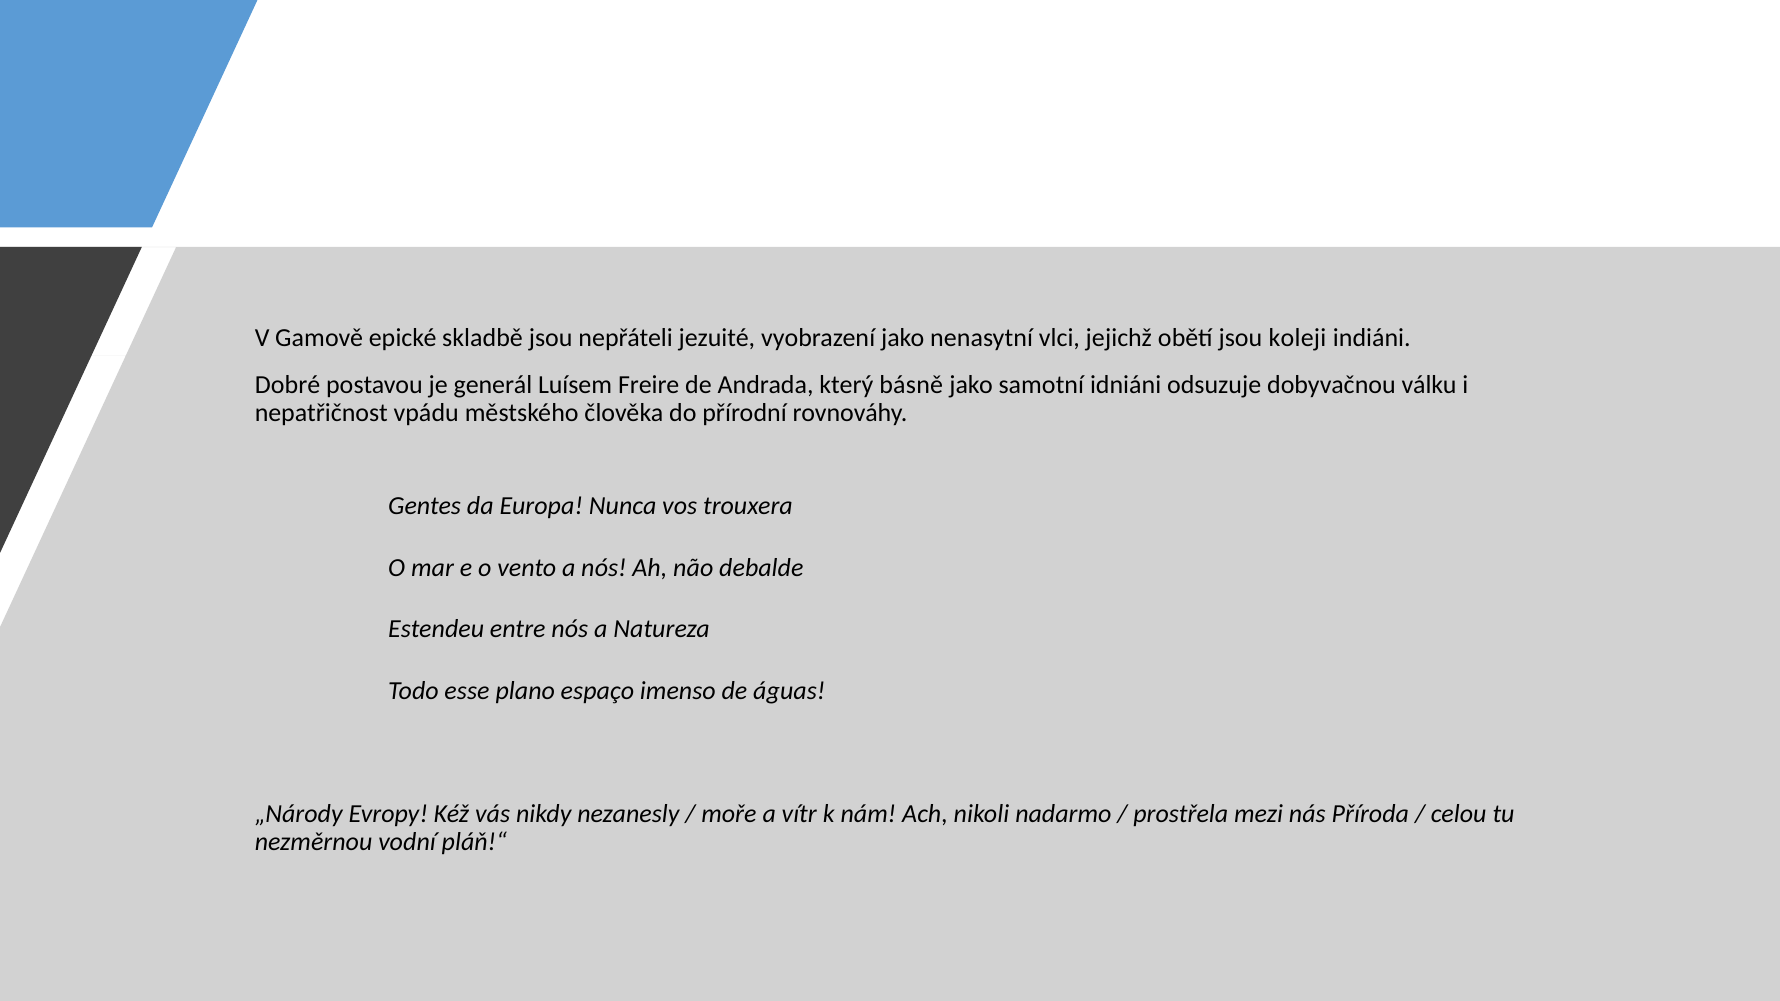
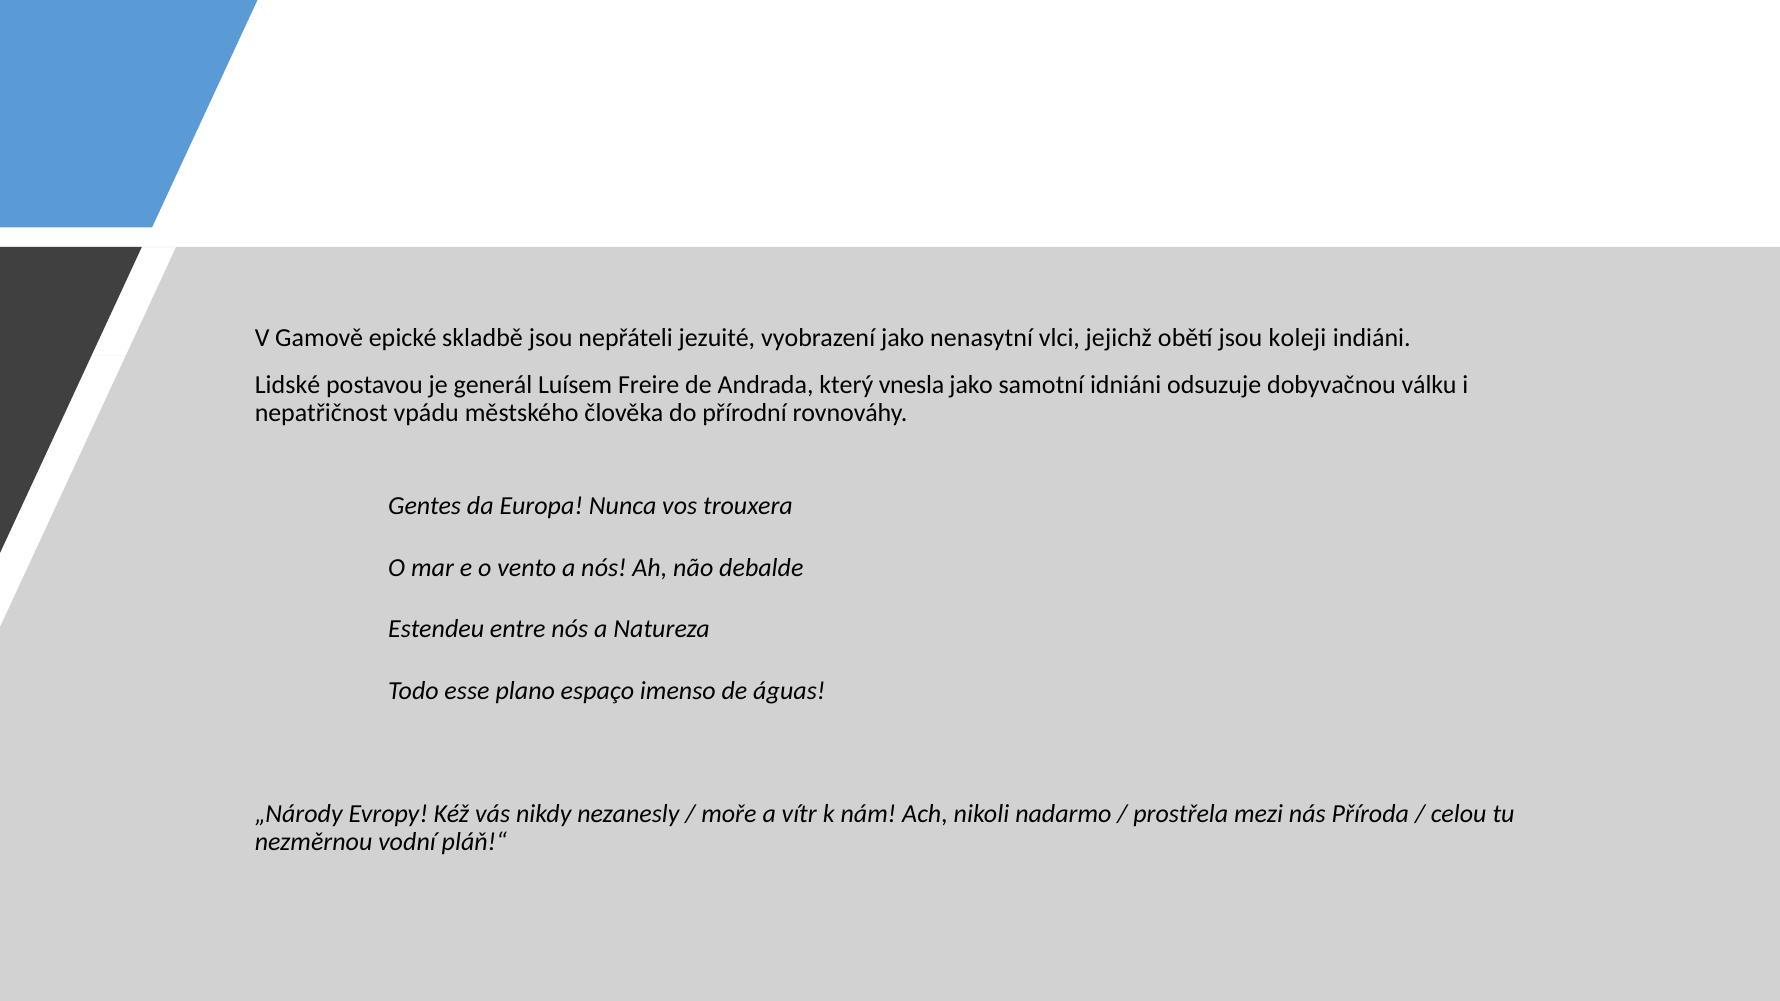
Dobré: Dobré -> Lidské
básně: básně -> vnesla
